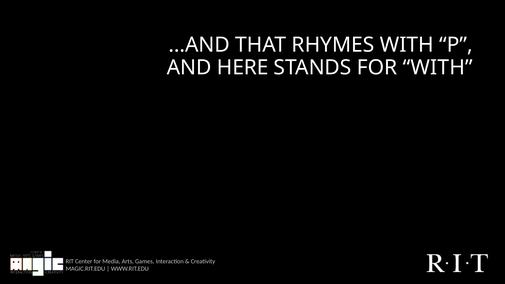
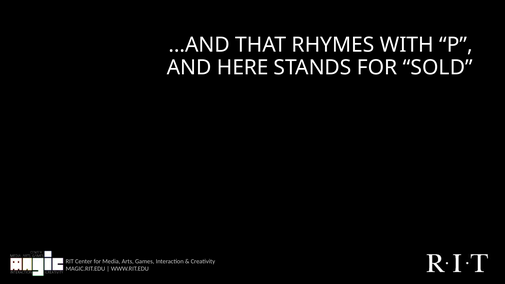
FOR WITH: WITH -> SOLD
